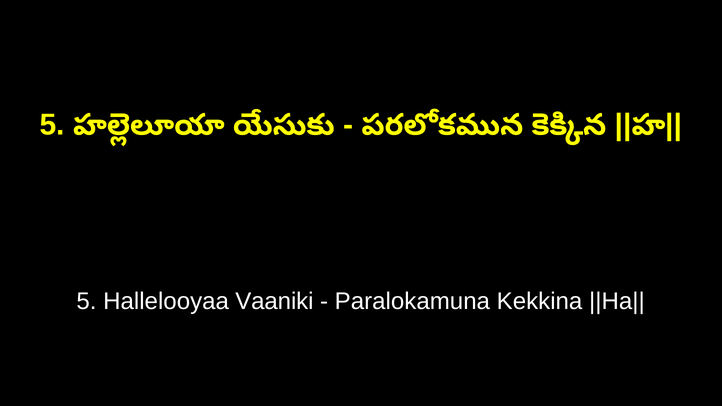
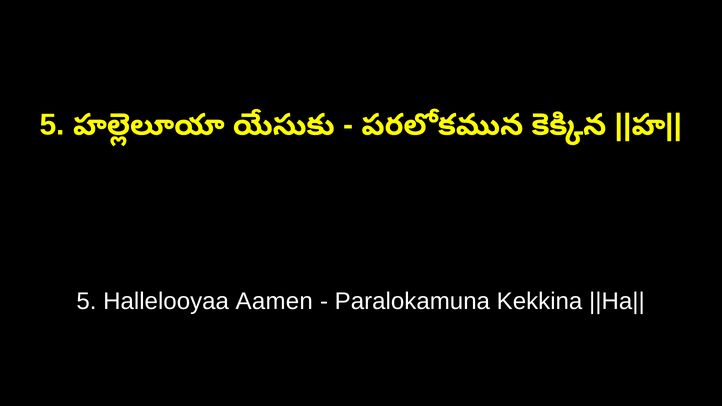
Vaaniki: Vaaniki -> Aamen
